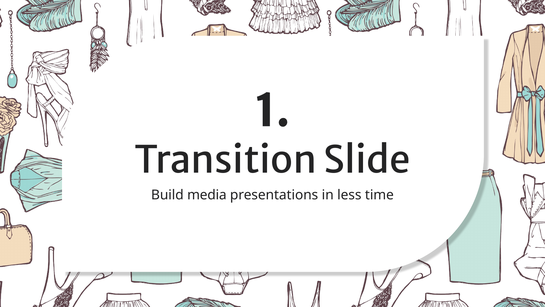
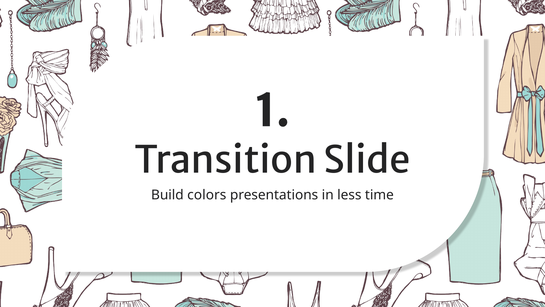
media: media -> colors
